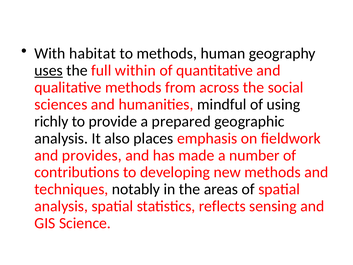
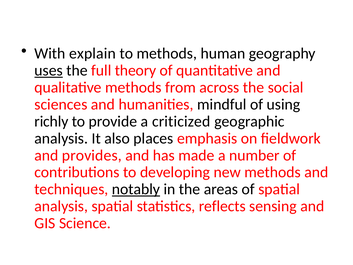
habitat: habitat -> explain
within: within -> theory
prepared: prepared -> criticized
notably underline: none -> present
